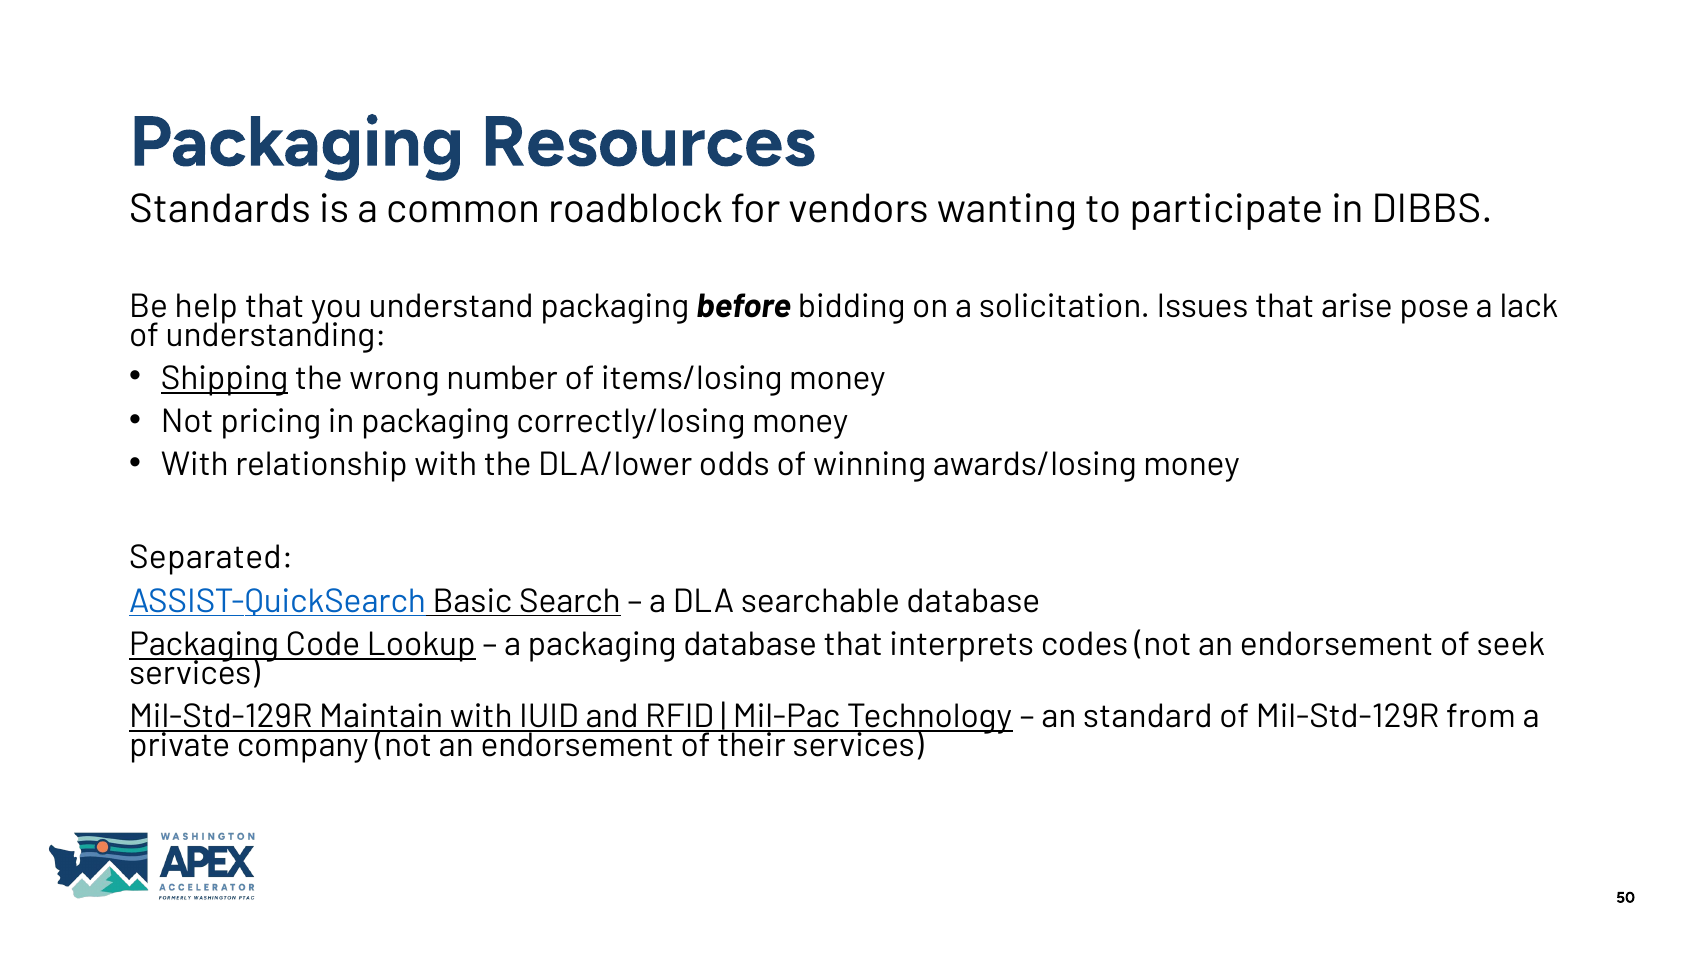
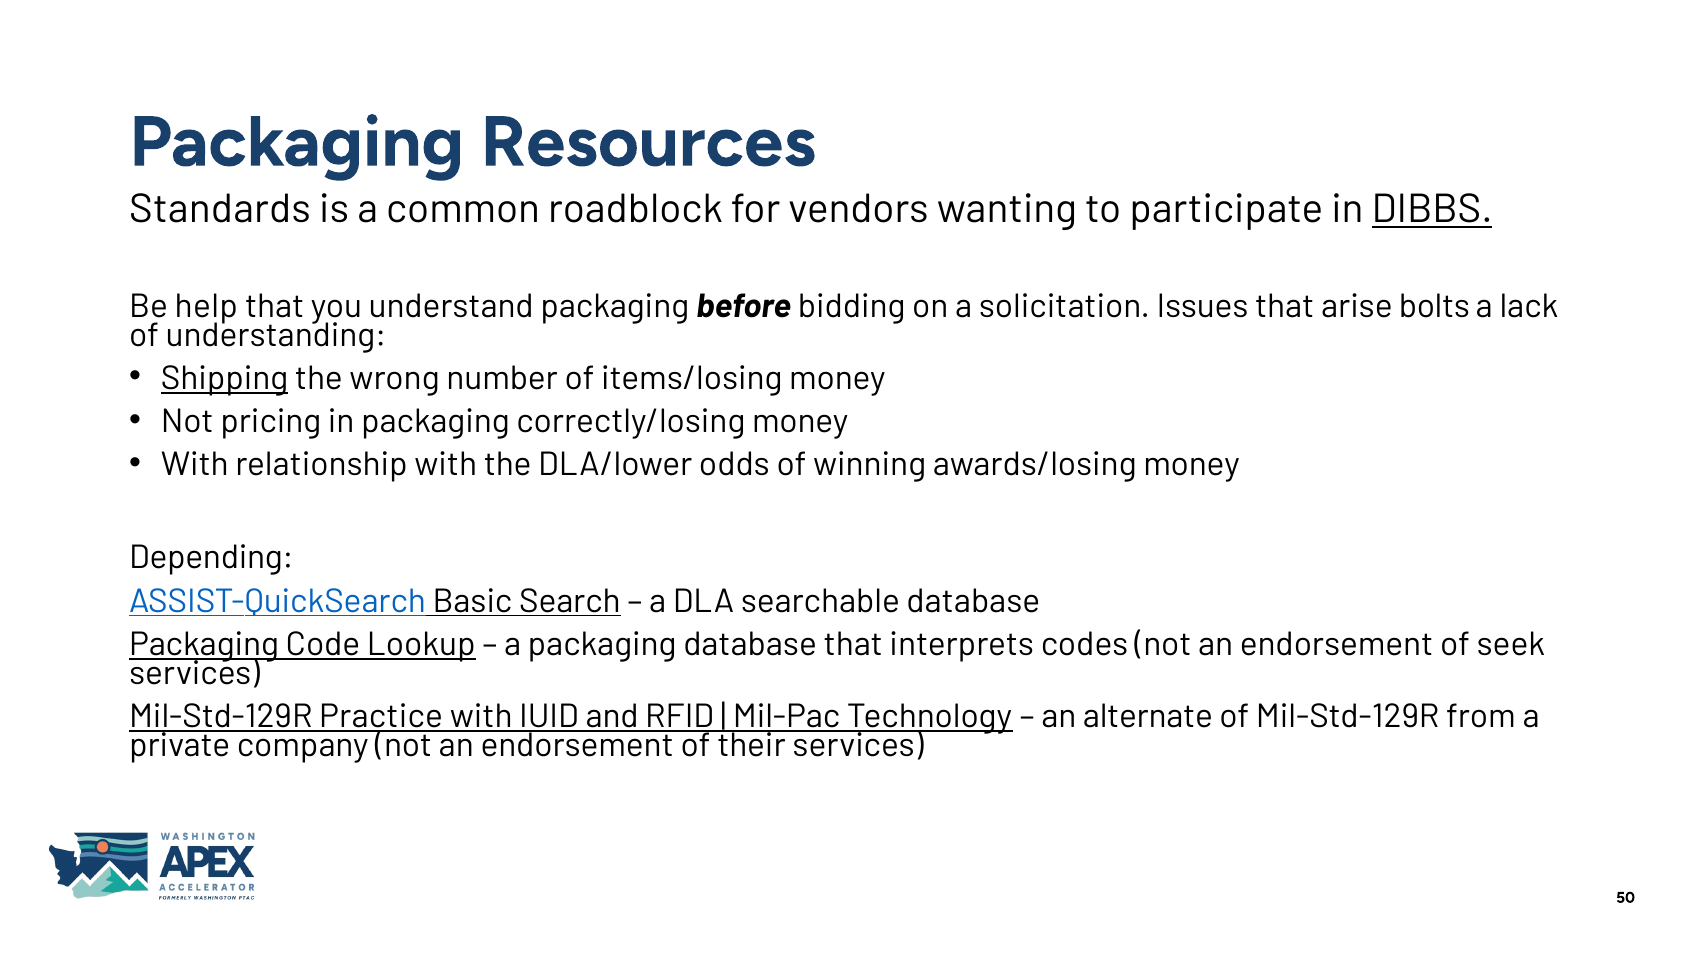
DIBBS underline: none -> present
pose: pose -> bolts
Separated: Separated -> Depending
Maintain: Maintain -> Practice
standard: standard -> alternate
